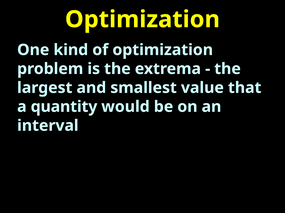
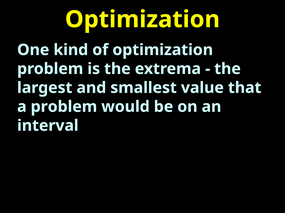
a quantity: quantity -> problem
